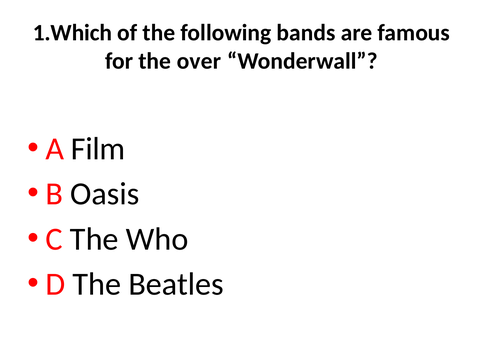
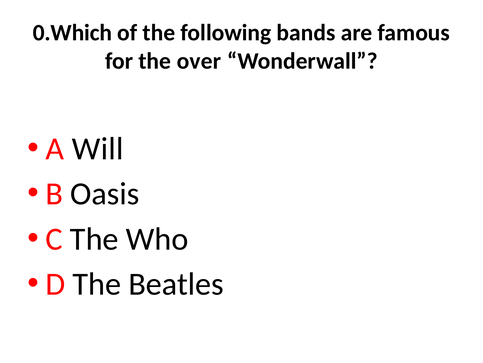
1.Which: 1.Which -> 0.Which
Film: Film -> Will
